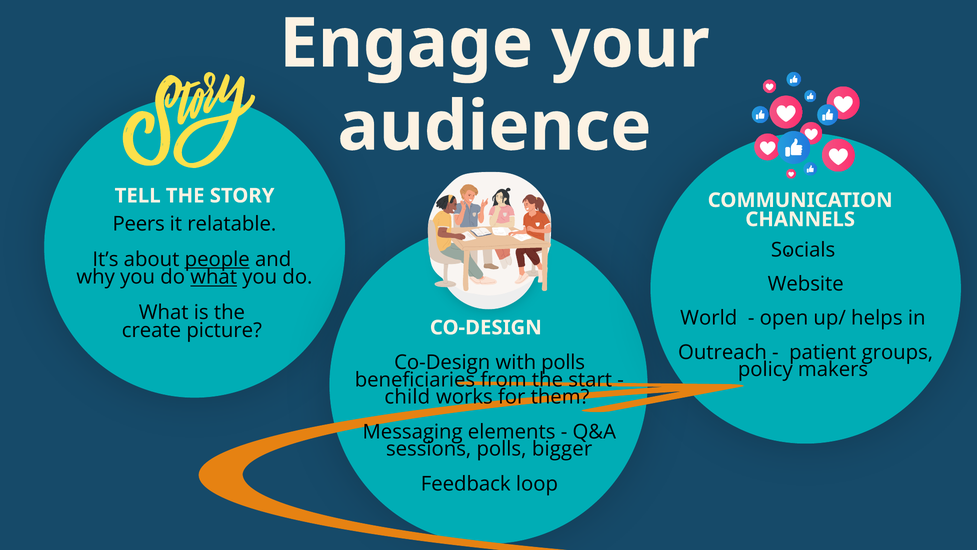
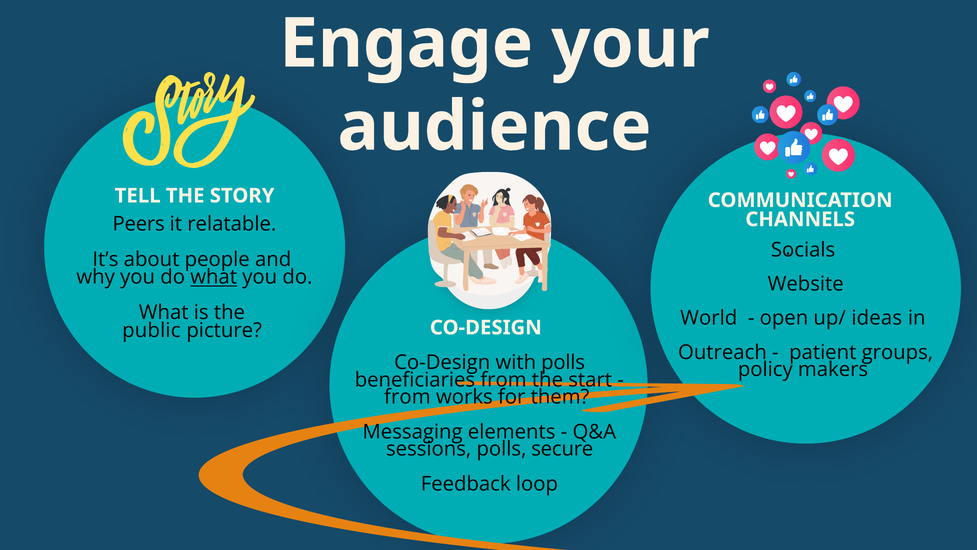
people underline: present -> none
helps: helps -> ideas
create: create -> public
child at (407, 397): child -> from
bigger: bigger -> secure
